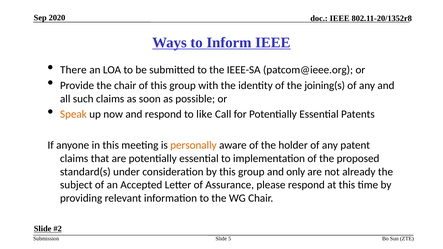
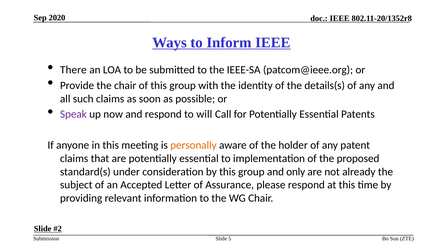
joining(s: joining(s -> details(s
Speak colour: orange -> purple
like: like -> will
